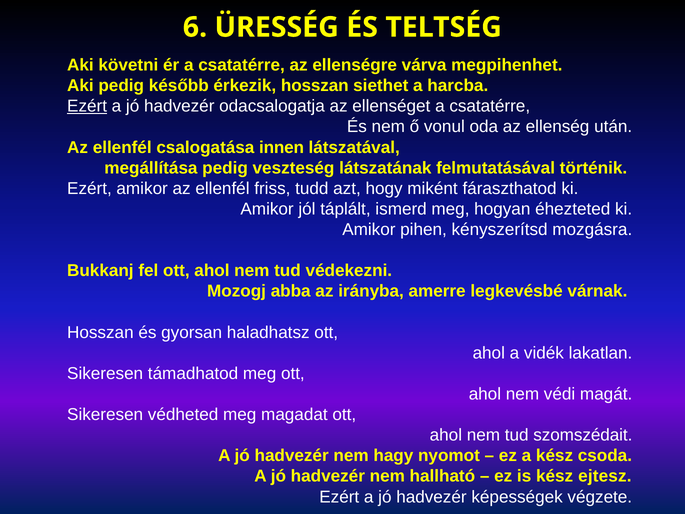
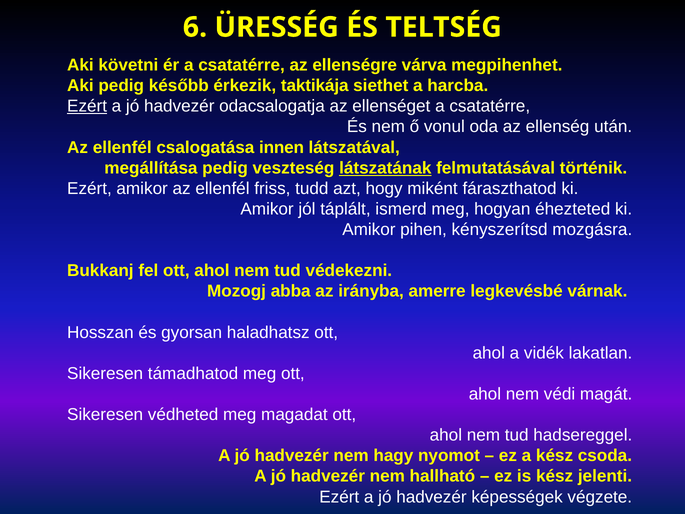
érkezik hosszan: hosszan -> taktikája
látszatának underline: none -> present
szomszédait: szomszédait -> hadsereggel
ejtesz: ejtesz -> jelenti
